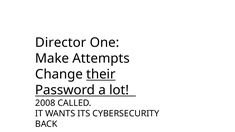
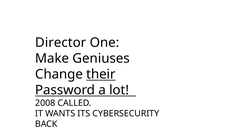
Attempts: Attempts -> Geniuses
